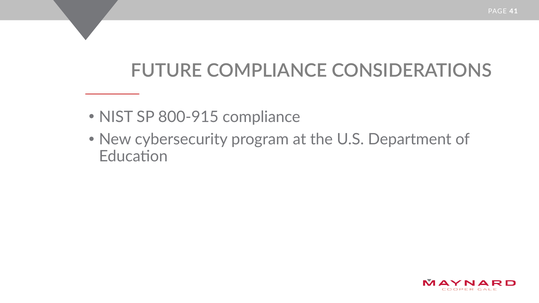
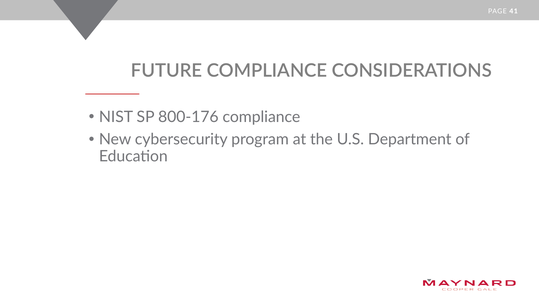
800-915: 800-915 -> 800-176
